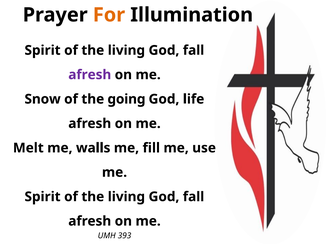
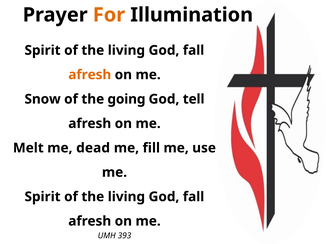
afresh at (90, 75) colour: purple -> orange
life: life -> tell
walls: walls -> dead
